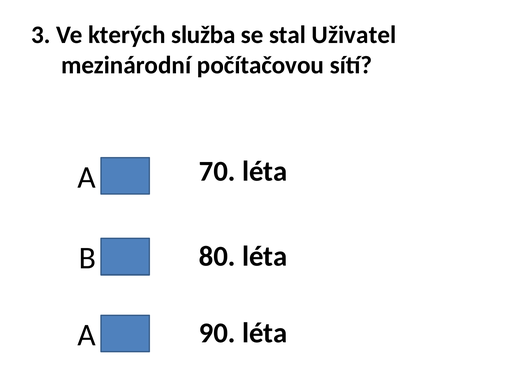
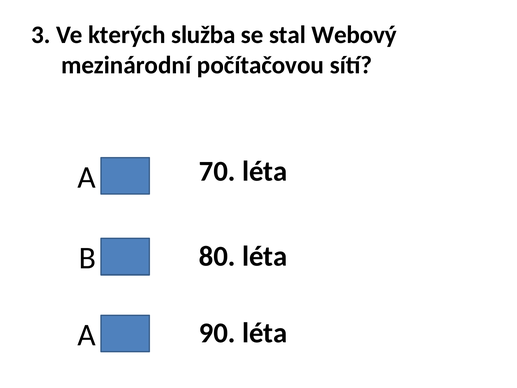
Uživatel: Uživatel -> Webový
